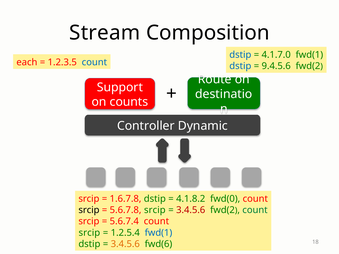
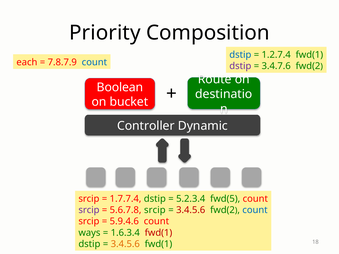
Stream: Stream -> Priority
4.1.7.0: 4.1.7.0 -> 1.2.7.4
1.2.3.5: 1.2.3.5 -> 7.8.7.9
dstip at (240, 66) colour: blue -> purple
9.4.5.6: 9.4.5.6 -> 3.4.7.6
Support: Support -> Boolean
counts: counts -> bucket
1.6.7.8: 1.6.7.8 -> 1.7.7.4
4.1.8.2: 4.1.8.2 -> 5.2.3.4
fwd(0: fwd(0 -> fwd(5
srcip at (89, 210) colour: black -> purple
count at (255, 210) colour: green -> blue
5.6.7.4: 5.6.7.4 -> 5.9.4.6
srcip at (89, 233): srcip -> ways
1.2.5.4: 1.2.5.4 -> 1.6.3.4
fwd(1 at (158, 233) colour: blue -> red
fwd(6 at (158, 244): fwd(6 -> fwd(1
